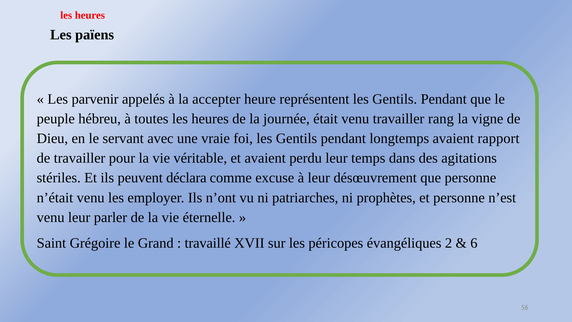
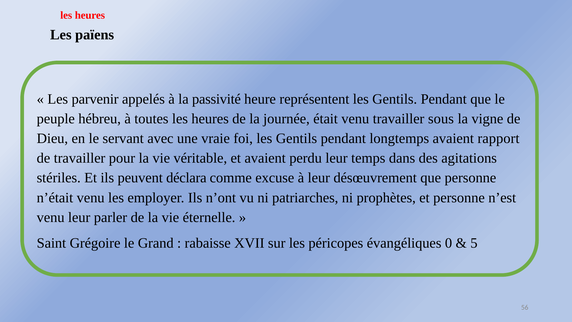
accepter: accepter -> passivité
rang: rang -> sous
travaillé: travaillé -> rabaisse
2: 2 -> 0
6: 6 -> 5
